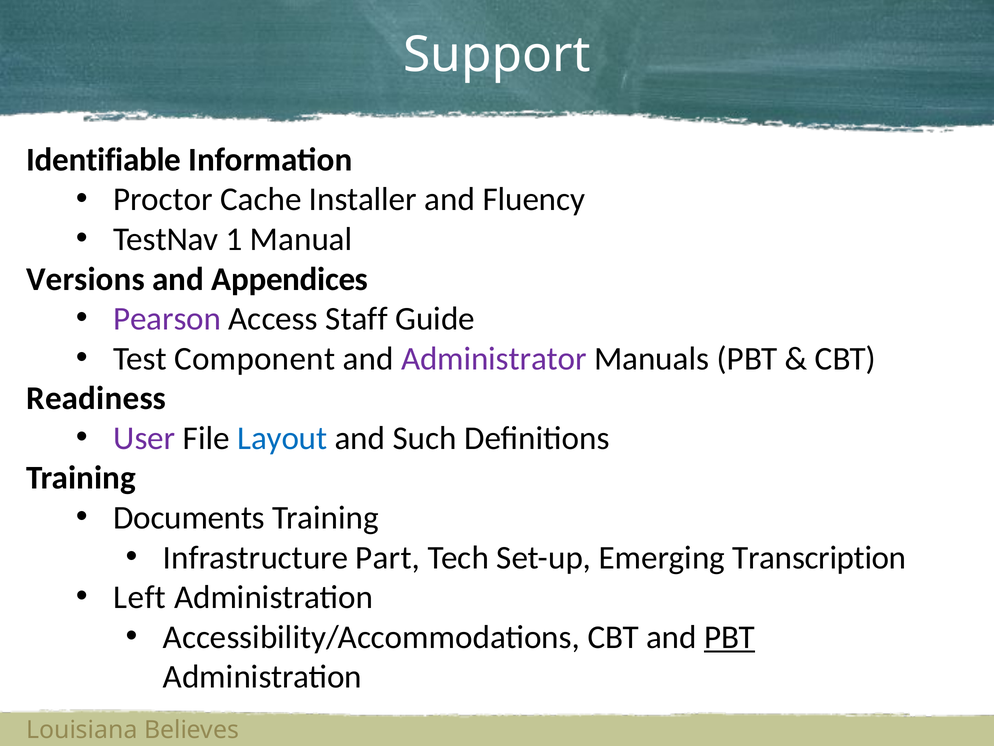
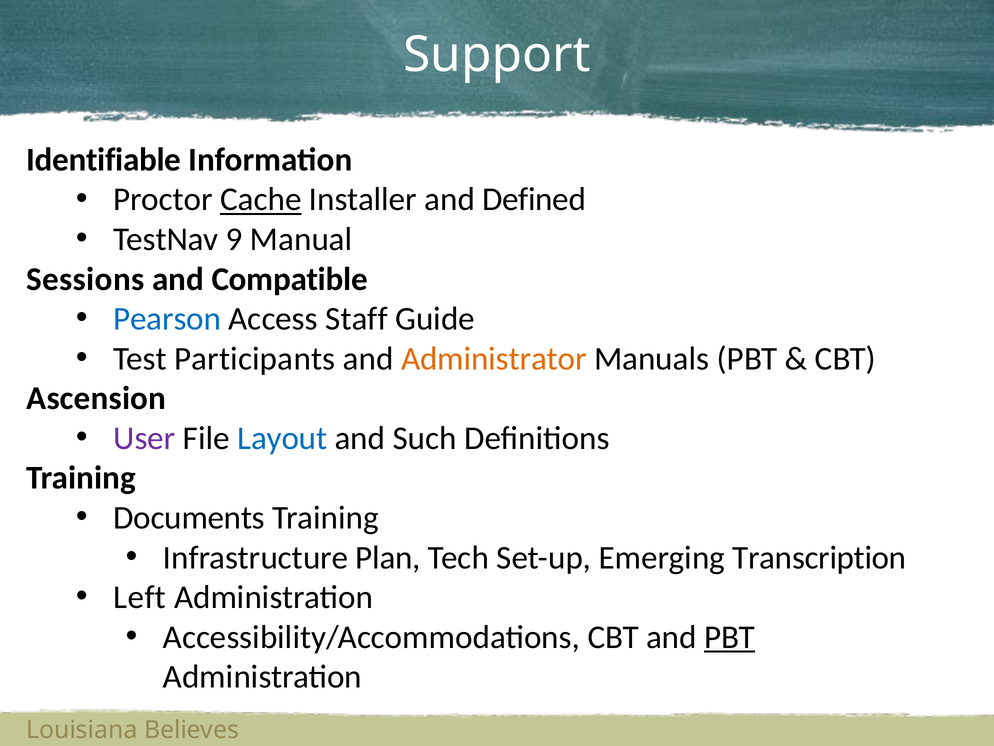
Cache underline: none -> present
Fluency: Fluency -> Defined
1: 1 -> 9
Versions: Versions -> Sessions
Appendices: Appendices -> Compatible
Pearson colour: purple -> blue
Component: Component -> Participants
Administrator colour: purple -> orange
Readiness: Readiness -> Ascension
Part: Part -> Plan
